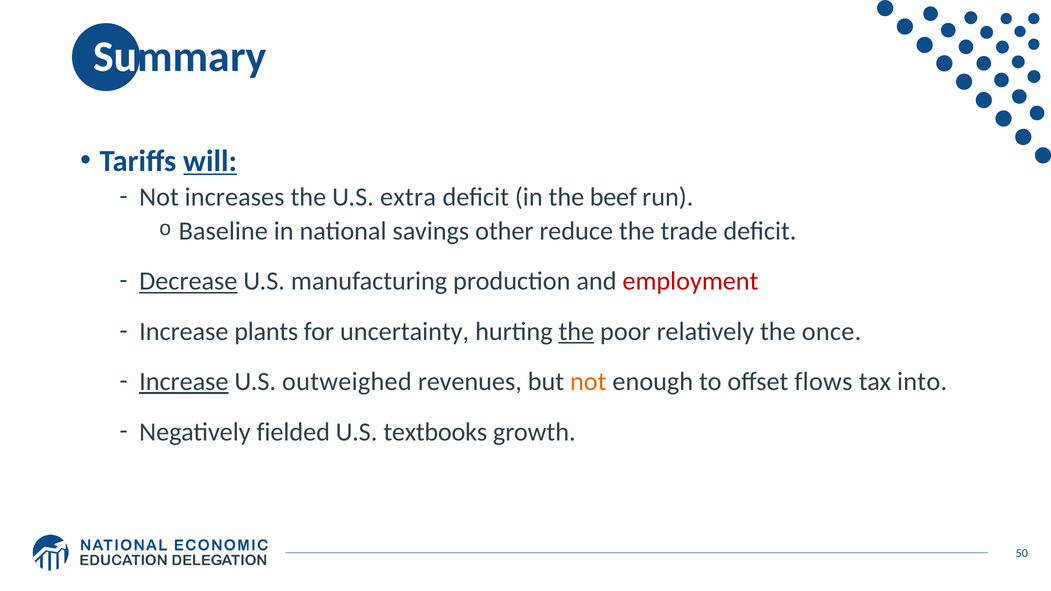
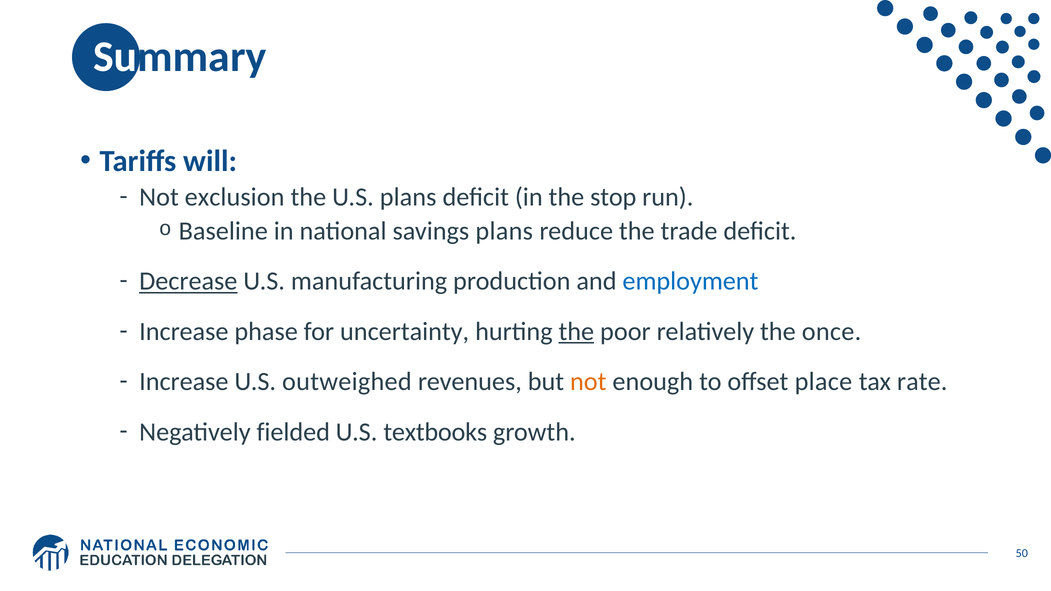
will underline: present -> none
increases: increases -> exclusion
U.S extra: extra -> plans
beef: beef -> stop
savings other: other -> plans
employment colour: red -> blue
plants: plants -> phase
Increase at (184, 382) underline: present -> none
flows: flows -> place
into: into -> rate
